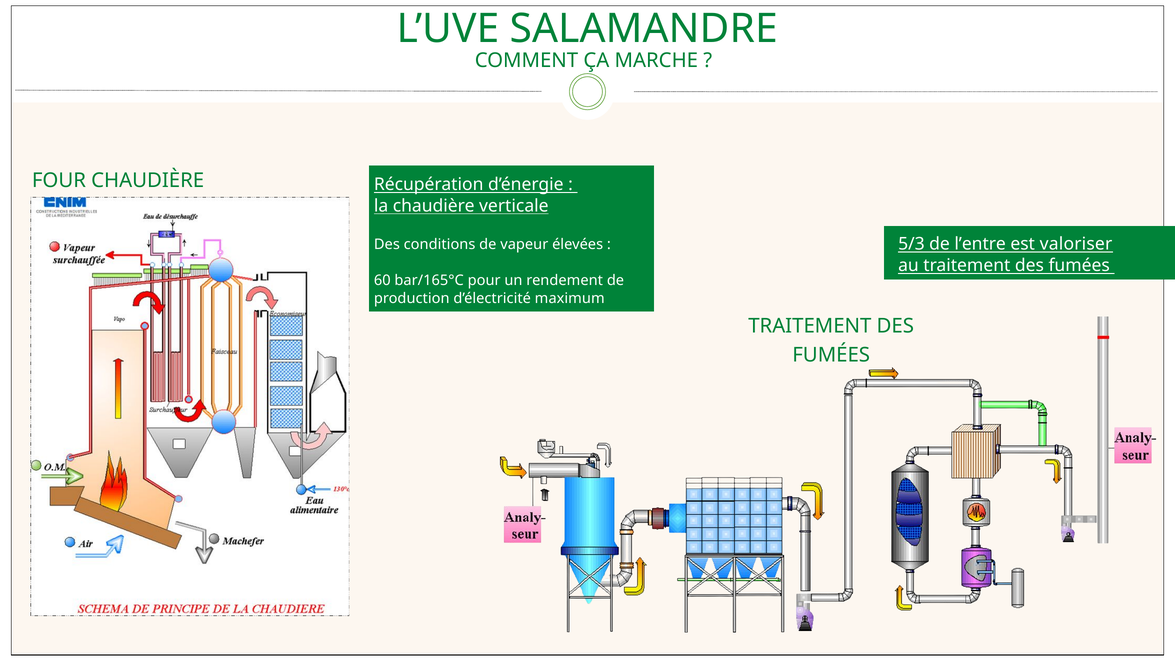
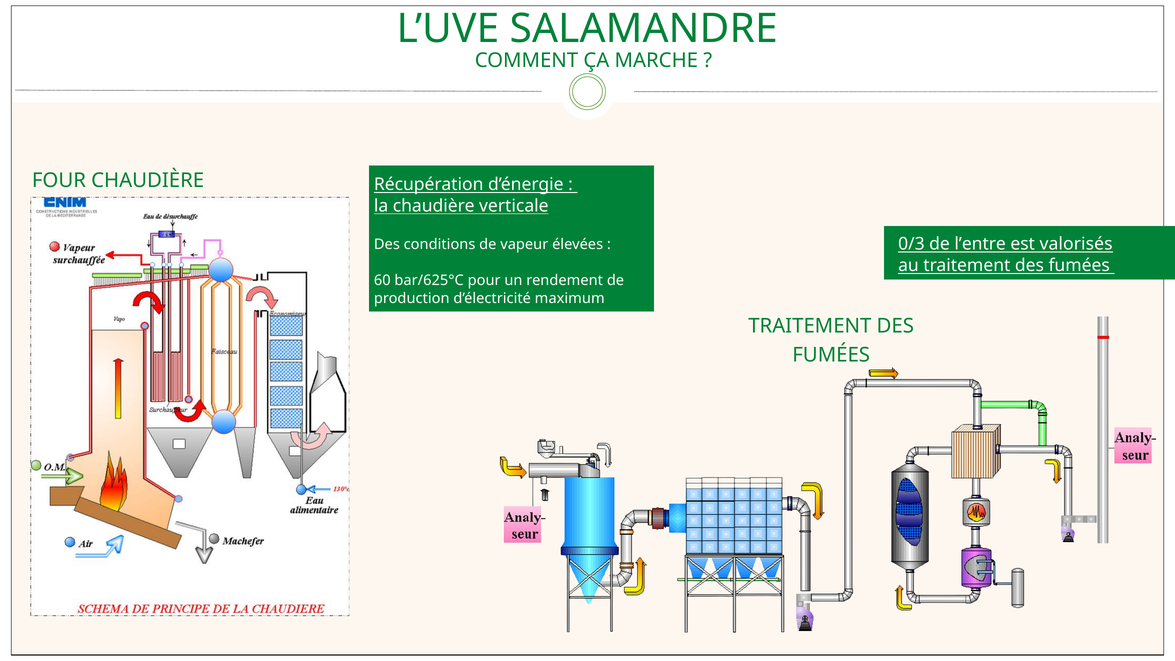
5/3: 5/3 -> 0/3
valoriser: valoriser -> valorisés
bar/165°C: bar/165°C -> bar/625°C
